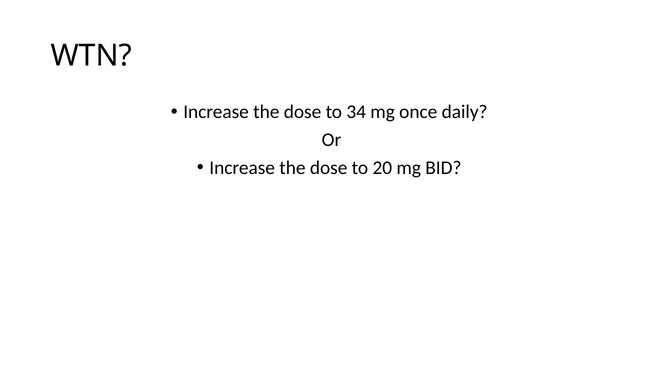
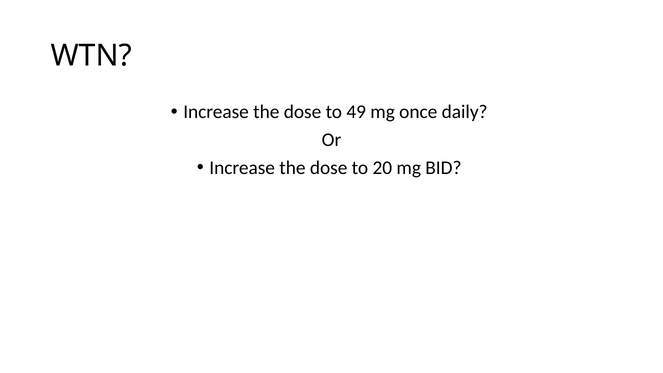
34: 34 -> 49
